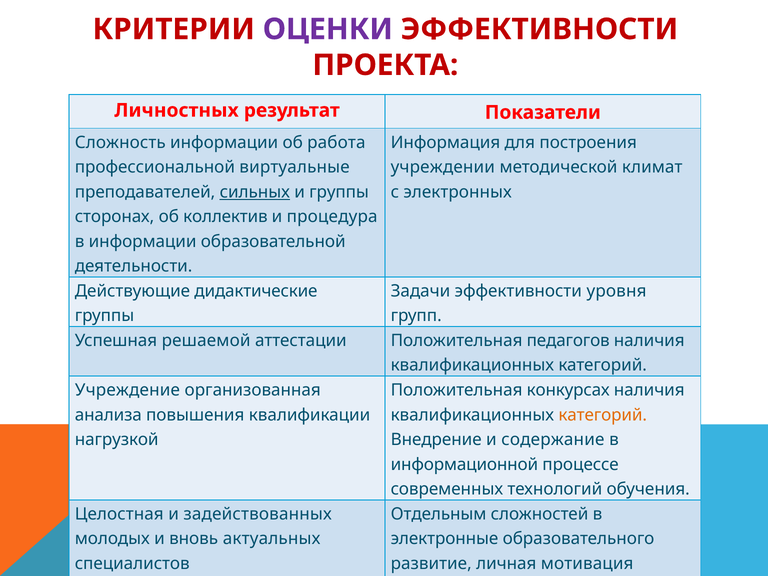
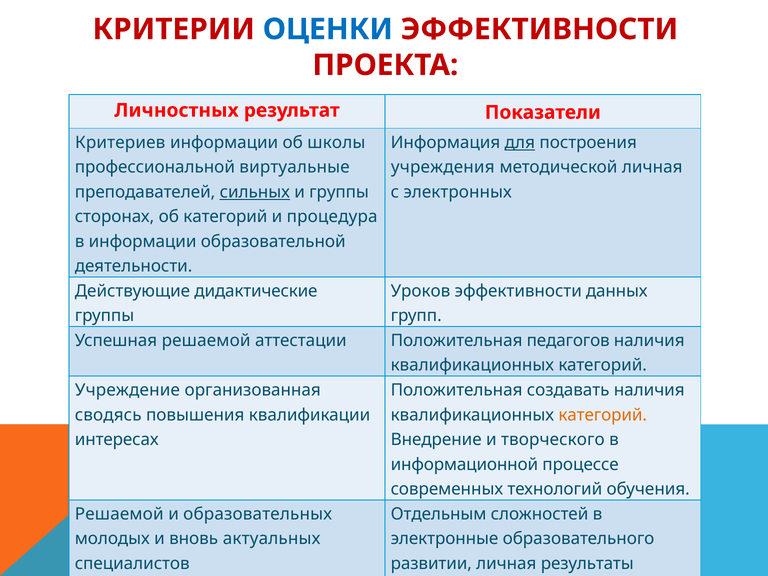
ОЦЕНКИ colour: purple -> blue
Сложность: Сложность -> Критериев
работа: работа -> школы
для underline: none -> present
учреждении: учреждении -> учреждения
методической климат: климат -> личная
об коллектив: коллектив -> категорий
Задачи: Задачи -> Уроков
уровня: уровня -> данных
конкурсах: конкурсах -> создавать
анализа: анализа -> сводясь
нагрузкой: нагрузкой -> интересах
содержание: содержание -> творческого
Целостная at (119, 514): Целостная -> Решаемой
задействованных: задействованных -> образовательных
развитие: развитие -> развитии
личная мотивация: мотивация -> результаты
